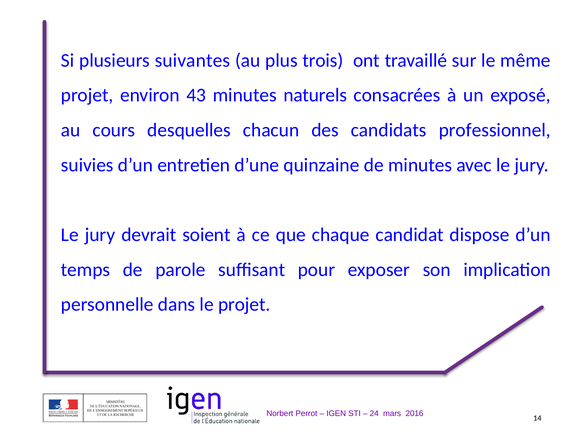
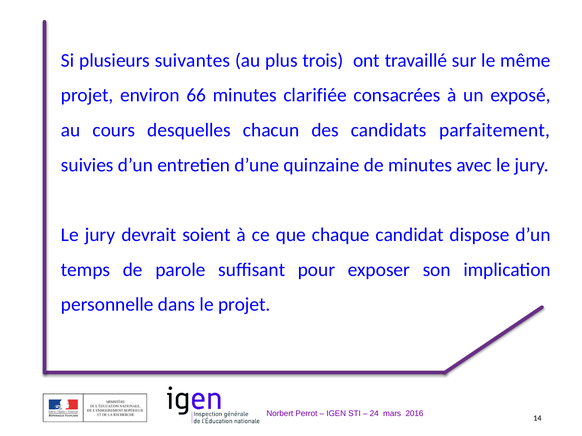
43: 43 -> 66
naturels: naturels -> clarifiée
professionnel: professionnel -> parfaitement
